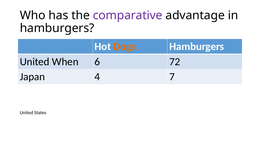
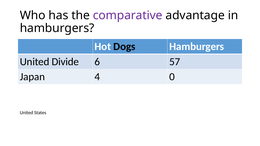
Dogs colour: orange -> black
When: When -> Divide
72: 72 -> 57
7: 7 -> 0
